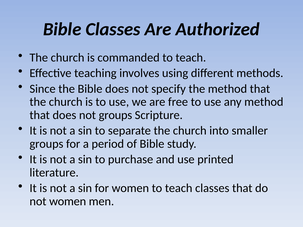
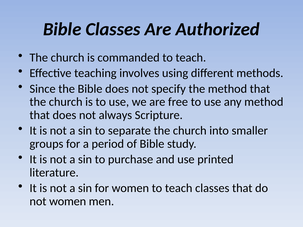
not groups: groups -> always
